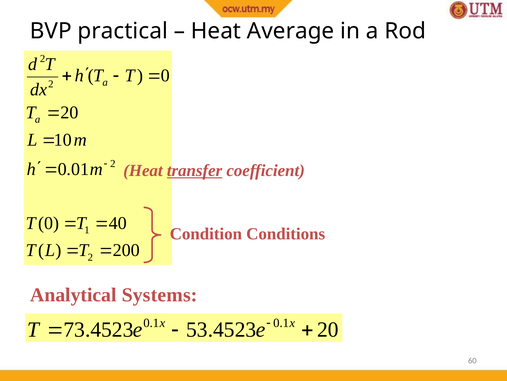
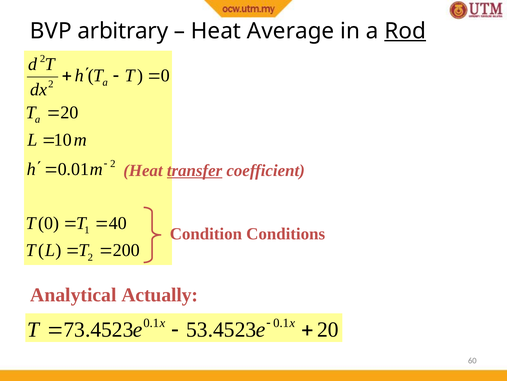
practical: practical -> arbitrary
Rod underline: none -> present
Systems: Systems -> Actually
